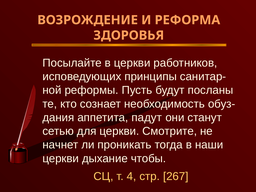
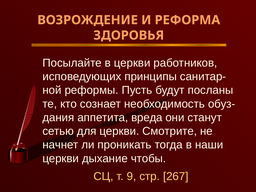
падут: падут -> вреда
4: 4 -> 9
